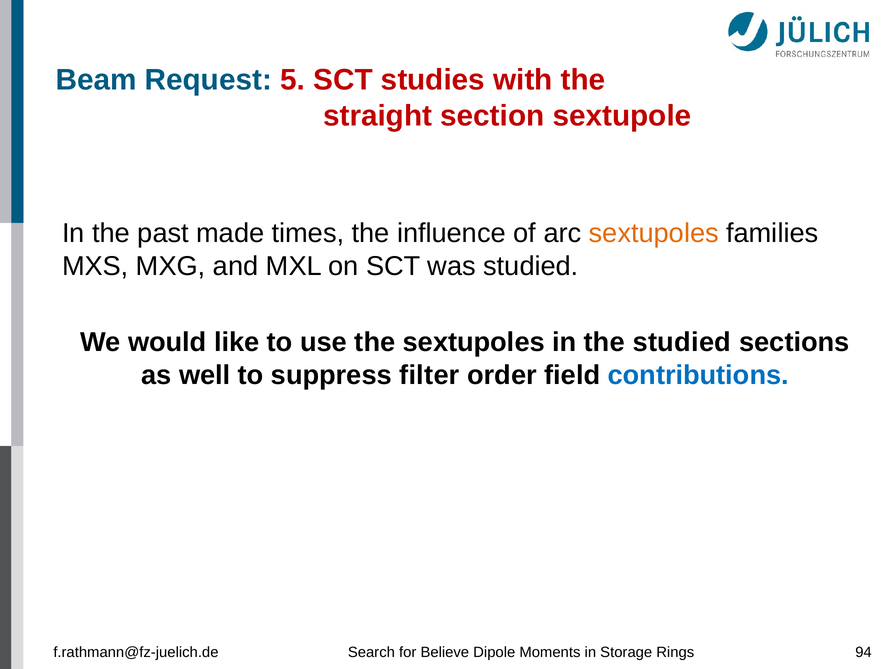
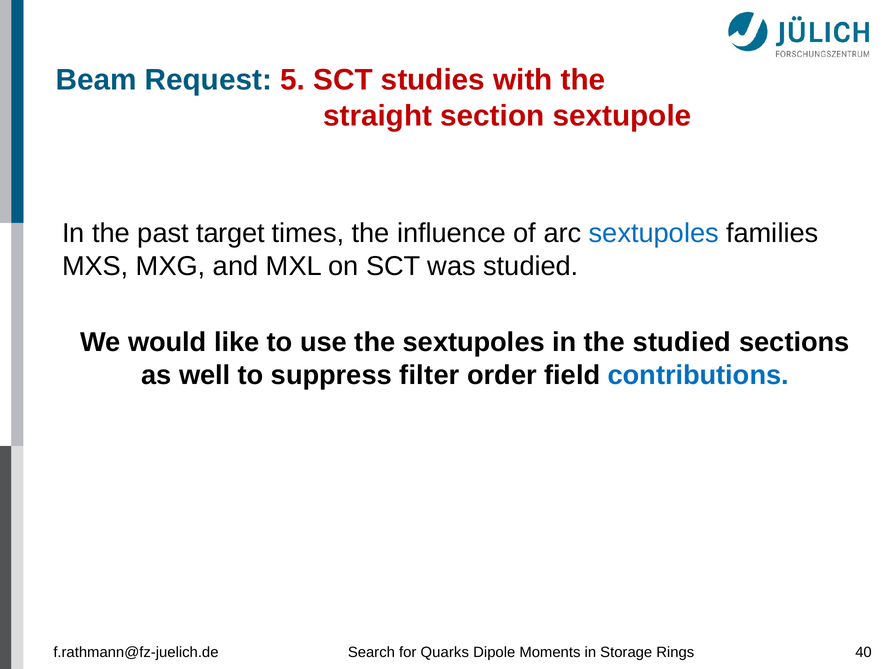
made: made -> target
sextupoles at (654, 233) colour: orange -> blue
Believe: Believe -> Quarks
94: 94 -> 40
